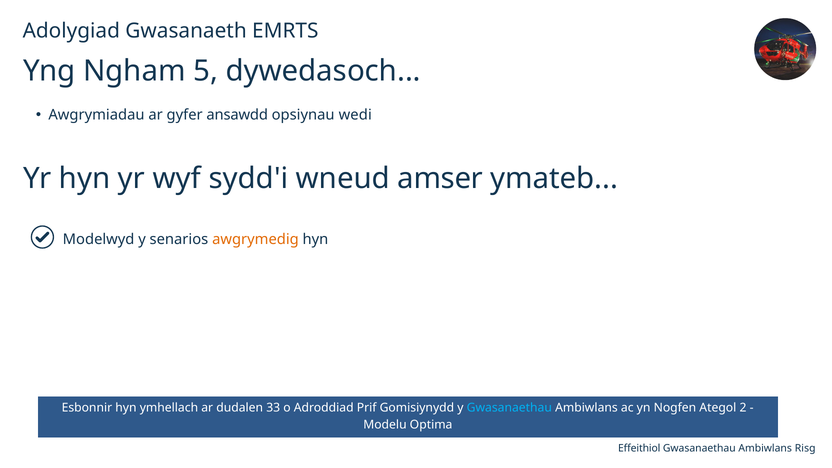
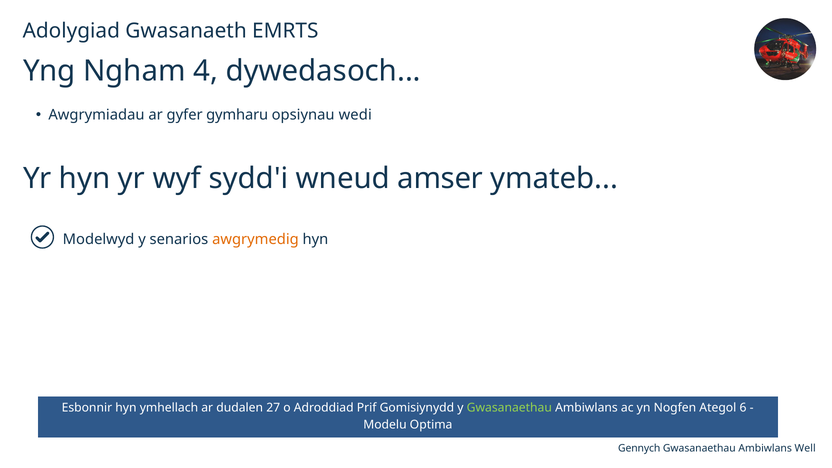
5: 5 -> 4
ansawdd: ansawdd -> gymharu
33: 33 -> 27
Gwasanaethau at (509, 408) colour: light blue -> light green
2: 2 -> 6
Effeithiol: Effeithiol -> Gennych
Risg: Risg -> Well
